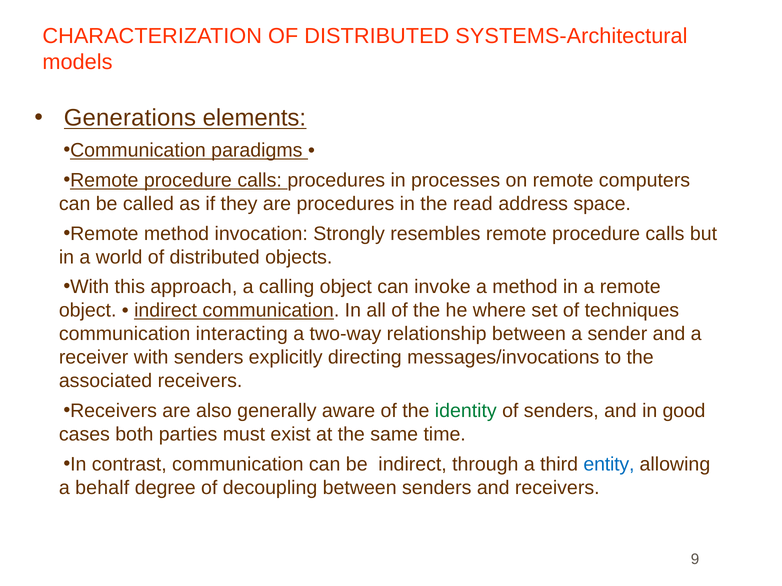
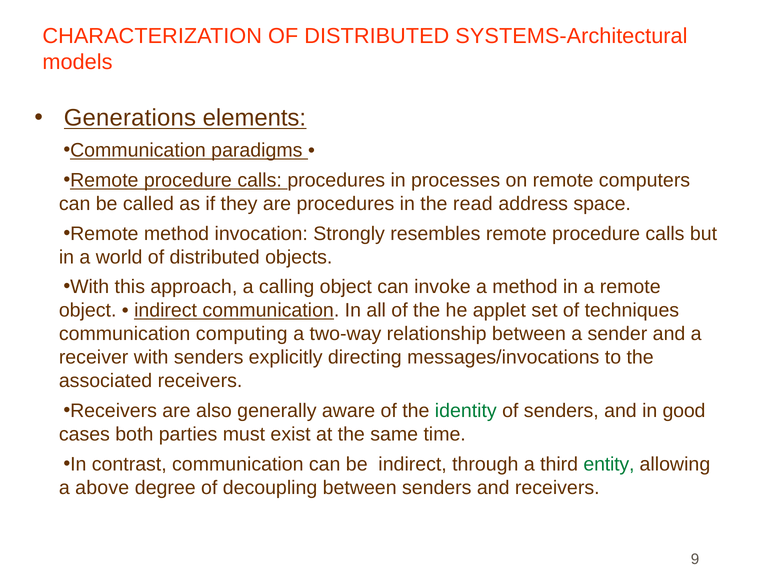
where: where -> applet
interacting: interacting -> computing
entity colour: blue -> green
behalf: behalf -> above
